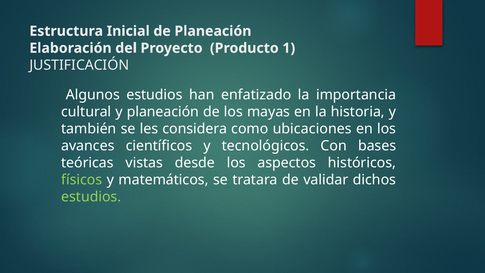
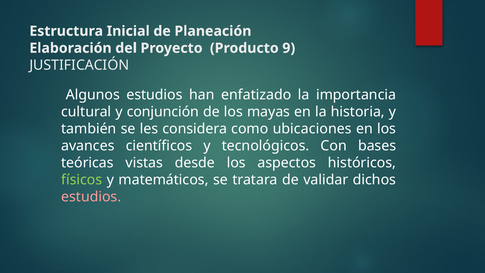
1: 1 -> 9
y planeación: planeación -> conjunción
estudios at (91, 197) colour: light green -> pink
